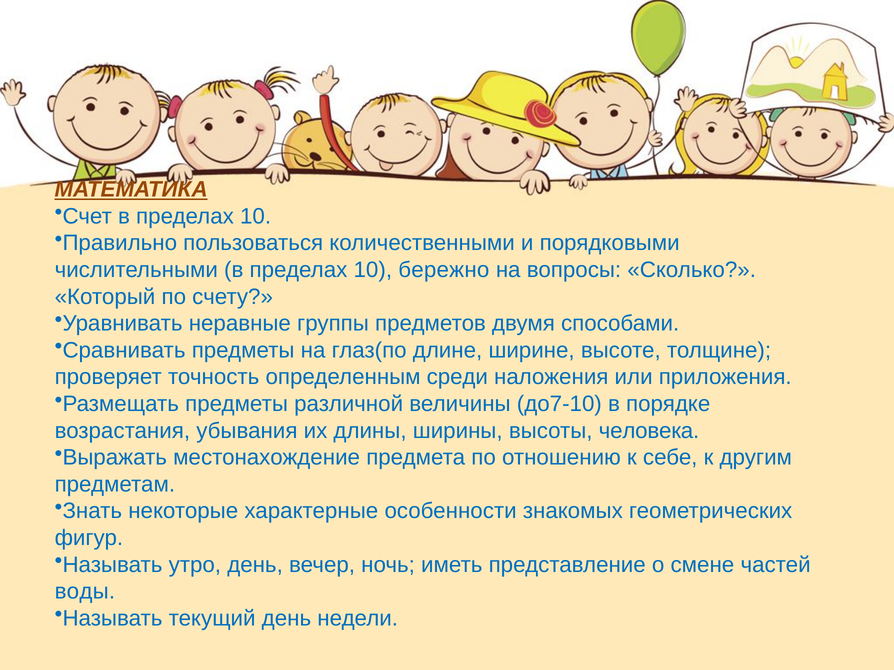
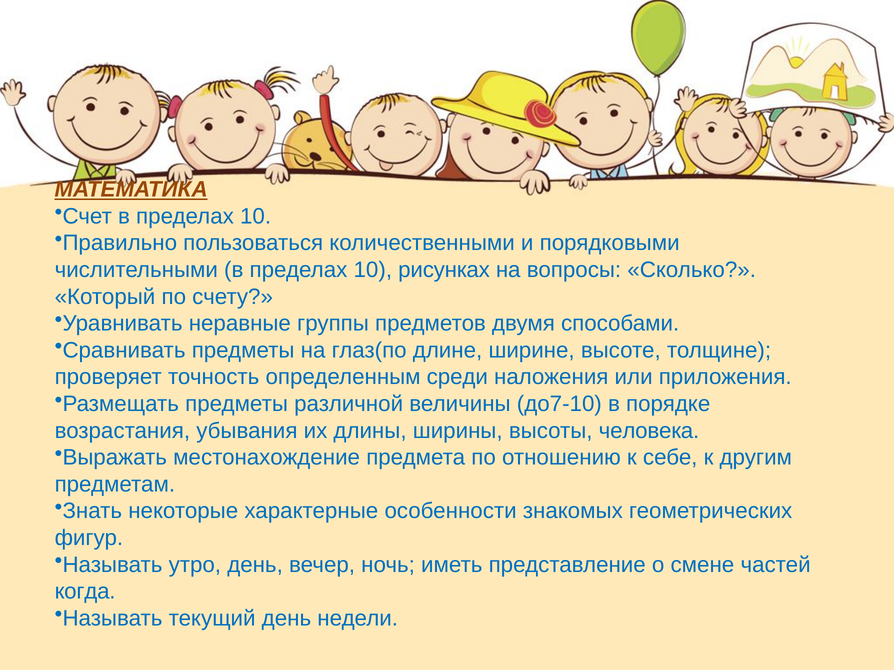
бережно: бережно -> рисунках
воды: воды -> когда
